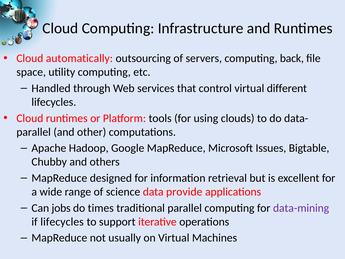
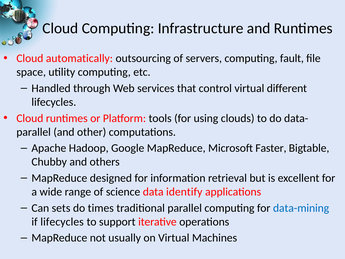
back: back -> fault
Issues: Issues -> Faster
provide: provide -> identify
jobs: jobs -> sets
data-mining colour: purple -> blue
